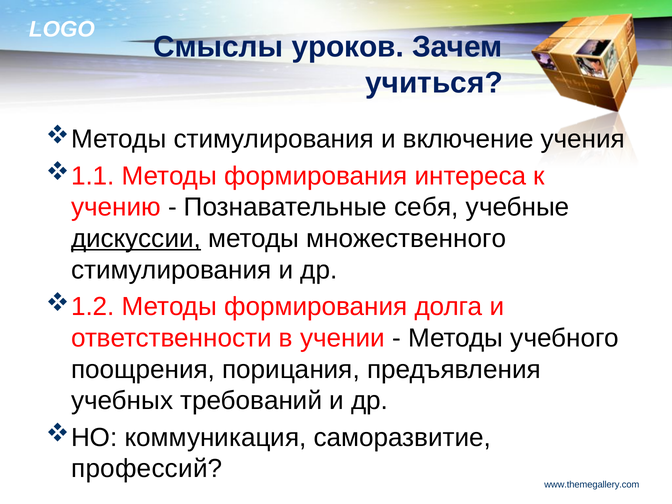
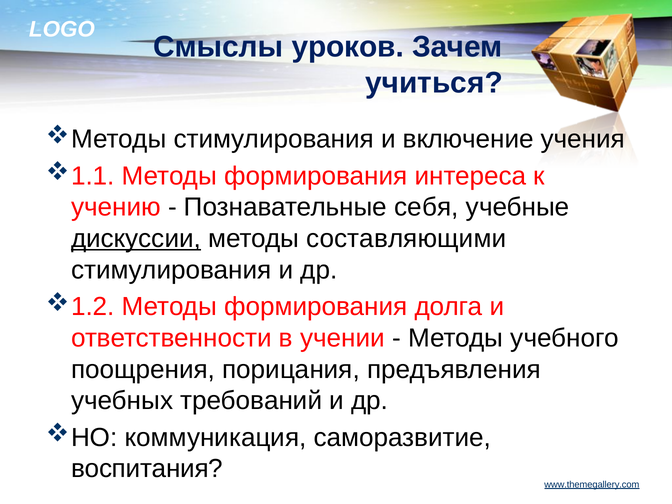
множественного: множественного -> составляющими
профессий: профессий -> воспитания
www.themegallery.com underline: none -> present
